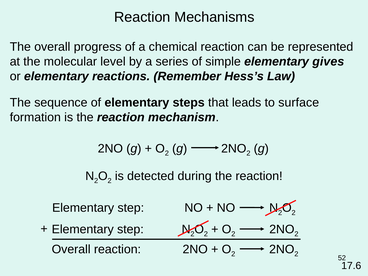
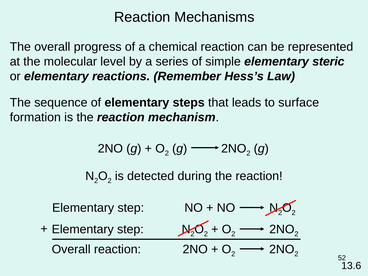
gives: gives -> steric
17.6: 17.6 -> 13.6
